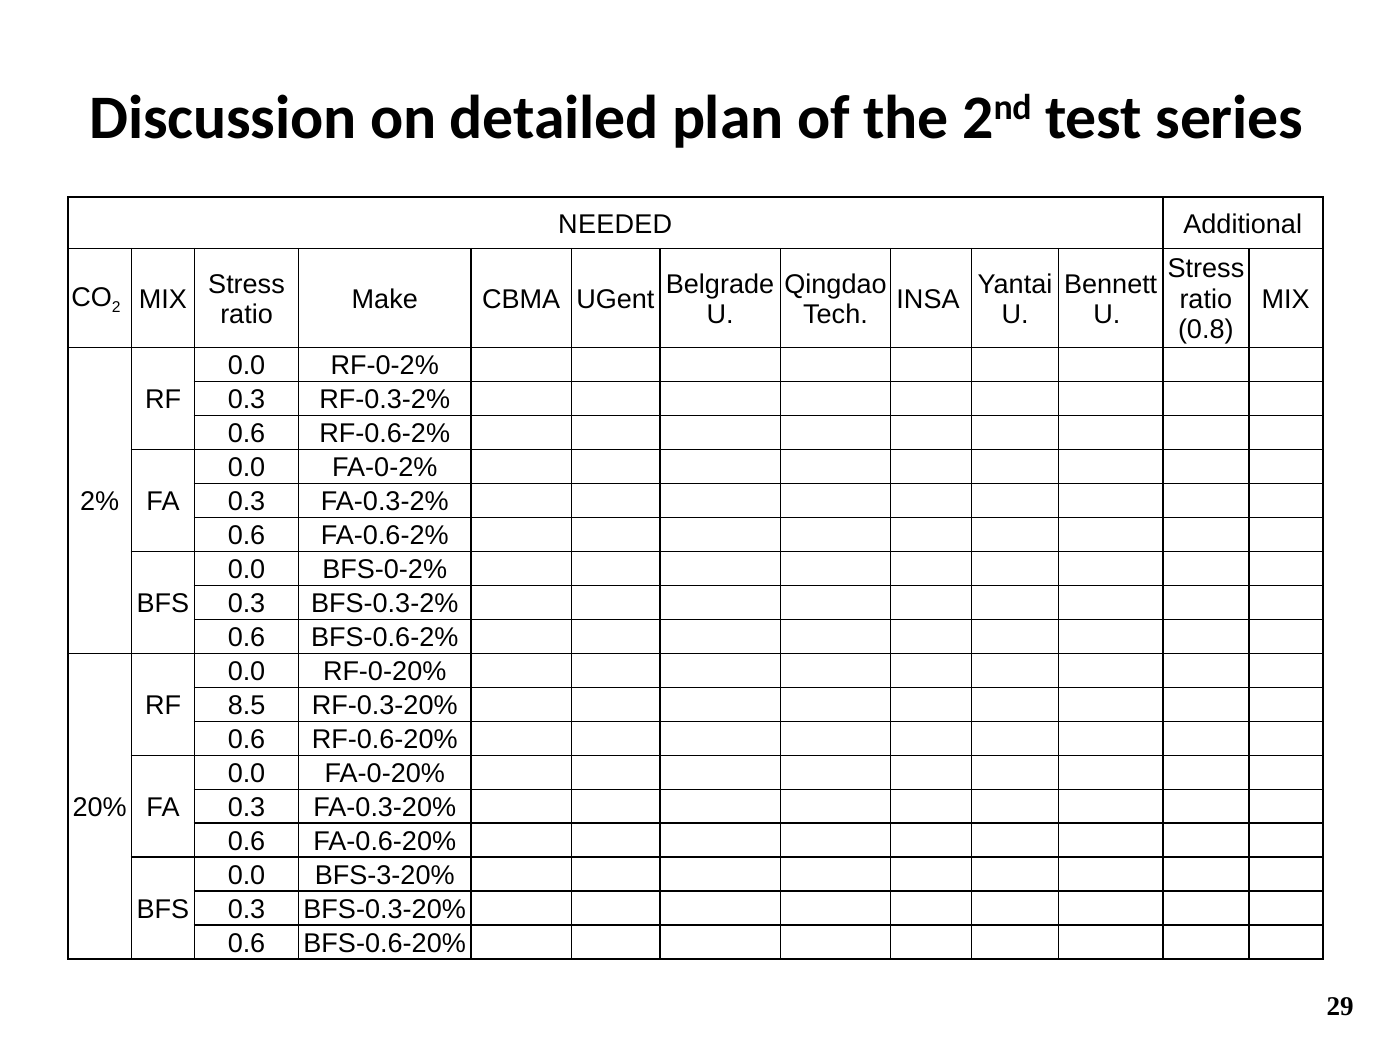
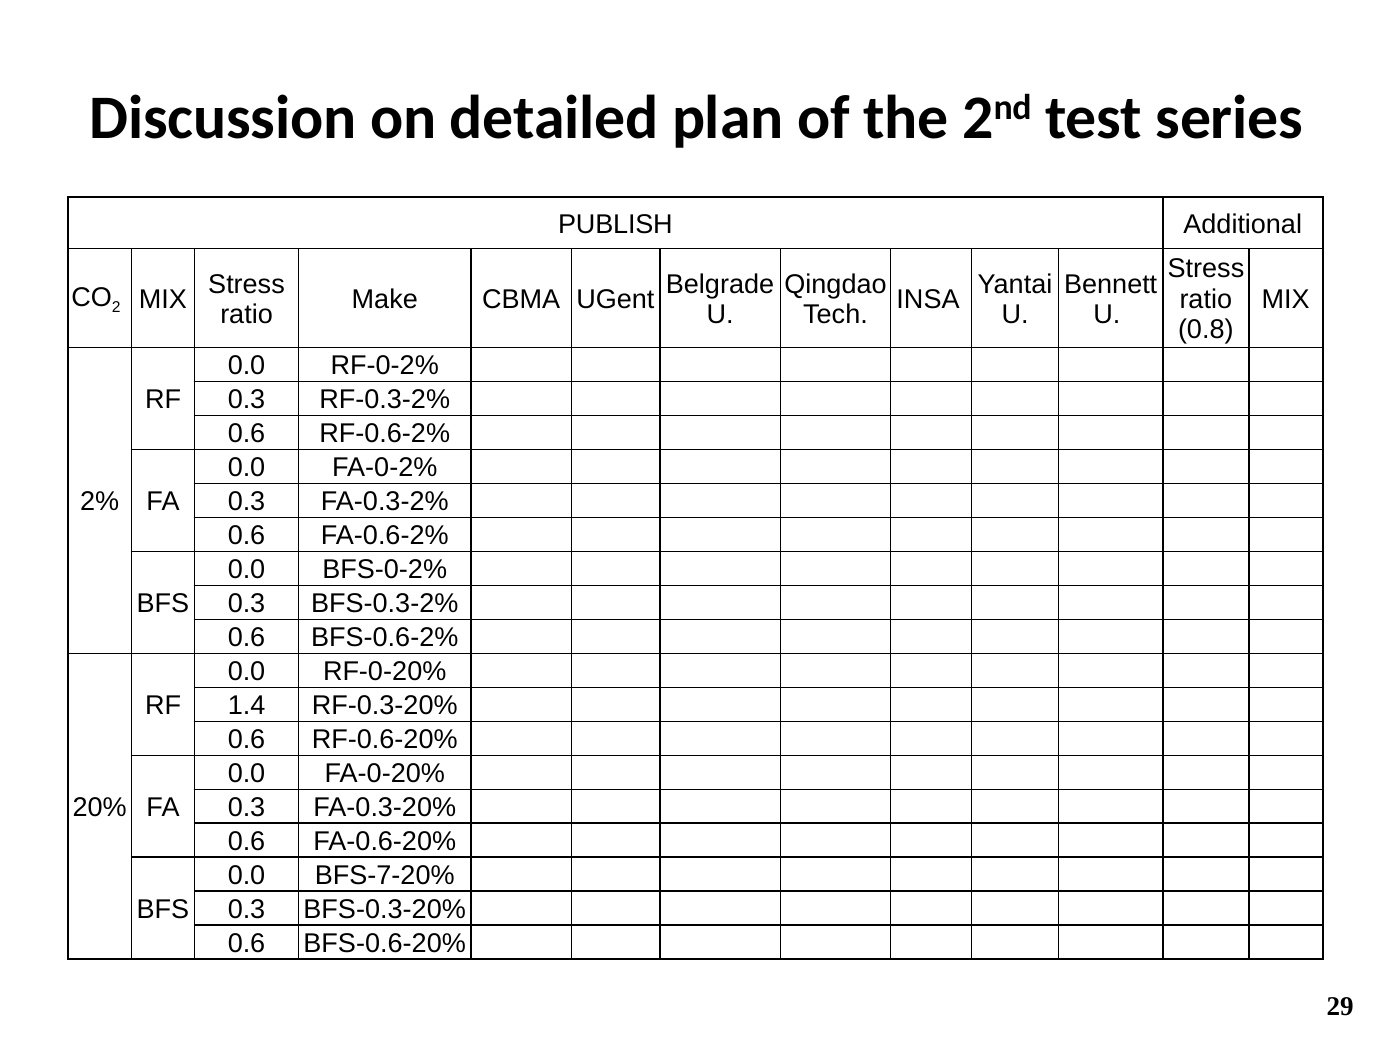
NEEDED: NEEDED -> PUBLISH
8.5: 8.5 -> 1.4
BFS-3-20%: BFS-3-20% -> BFS-7-20%
